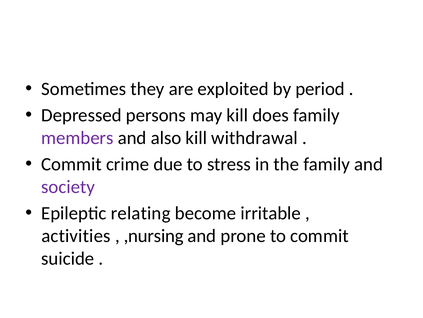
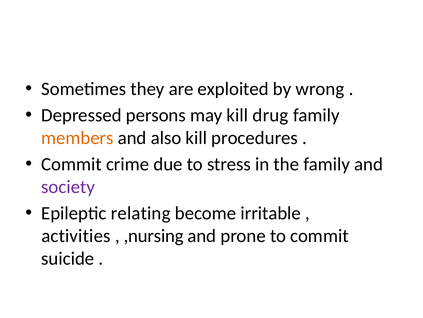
period: period -> wrong
does: does -> drug
members colour: purple -> orange
withdrawal: withdrawal -> procedures
